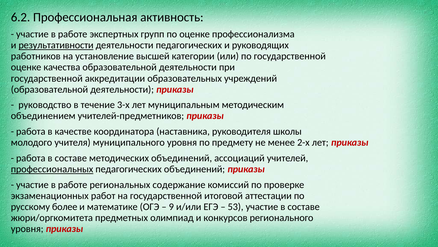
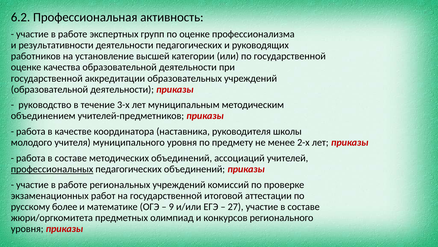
результативности underline: present -> none
региональных содержание: содержание -> учреждений
53: 53 -> 27
